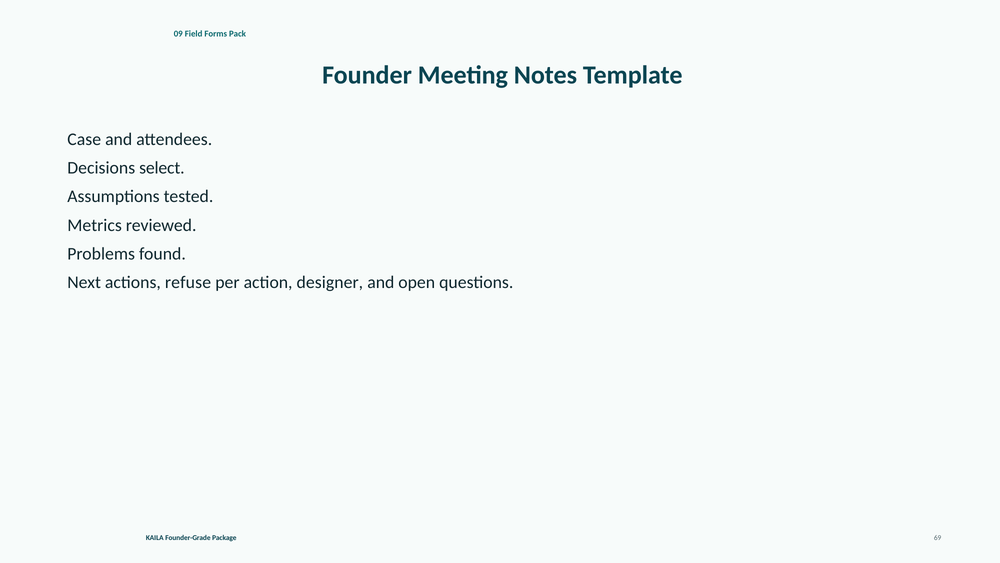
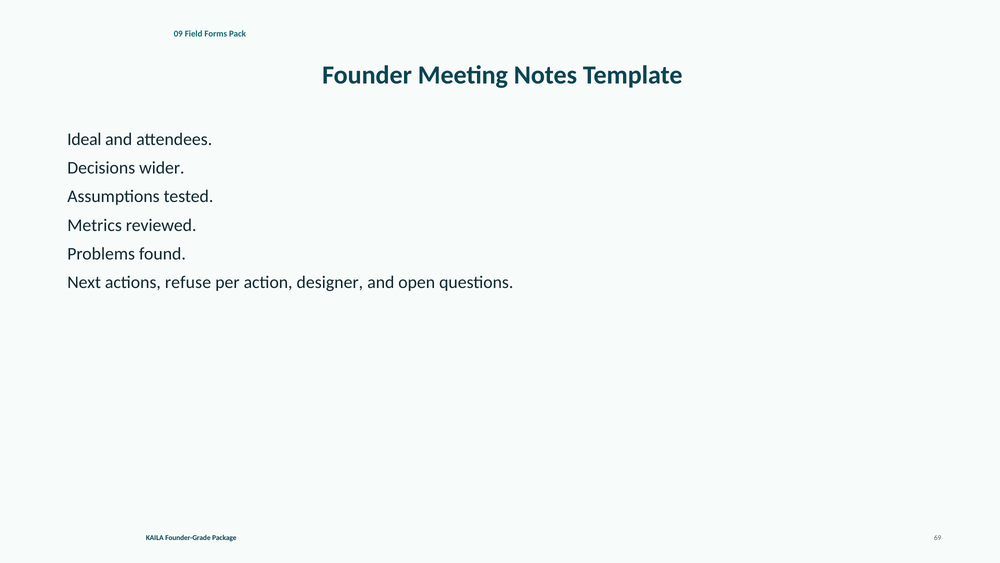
Case: Case -> Ideal
select: select -> wider
